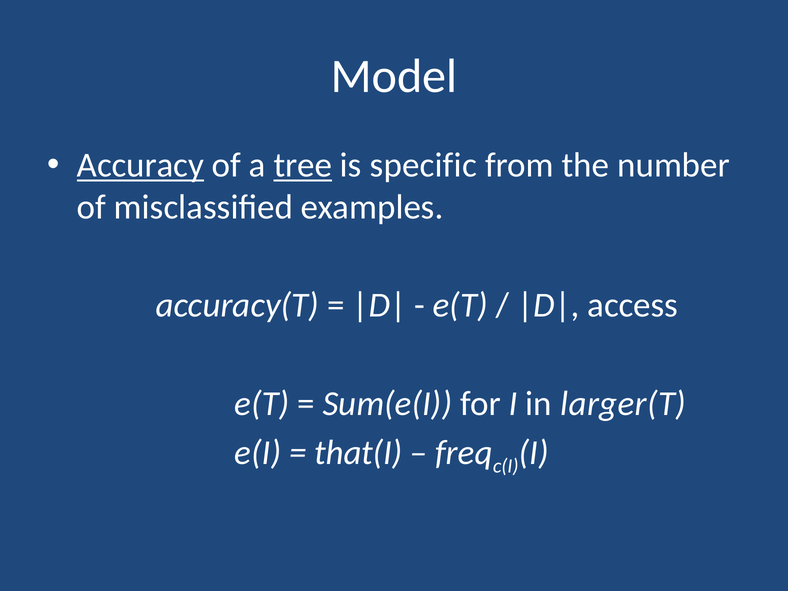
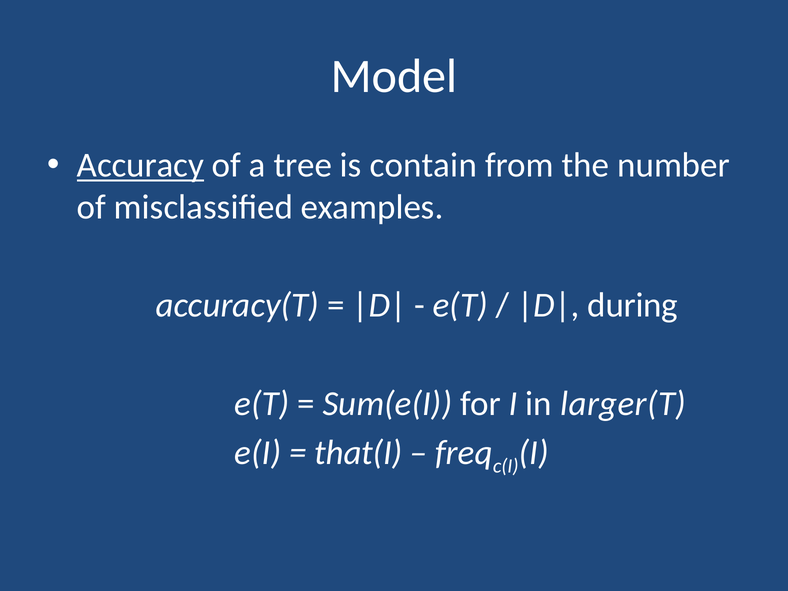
tree underline: present -> none
specific: specific -> contain
access: access -> during
